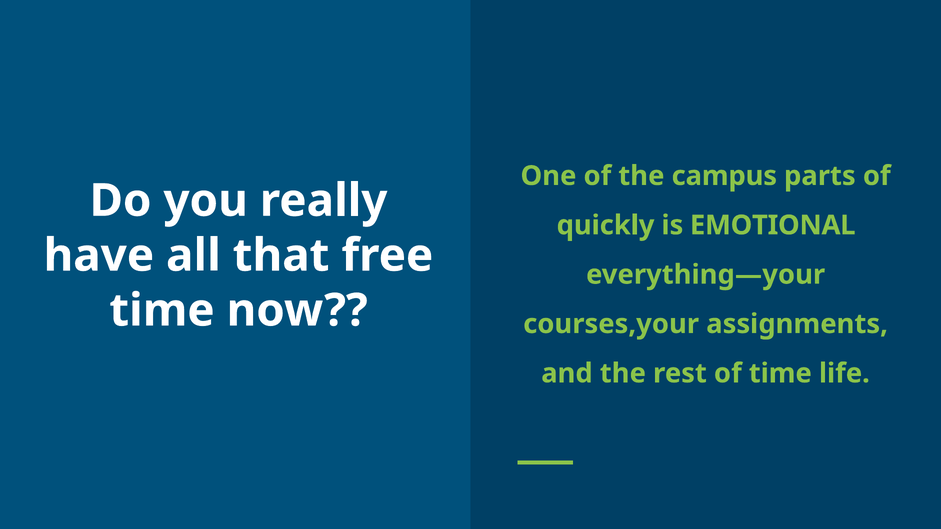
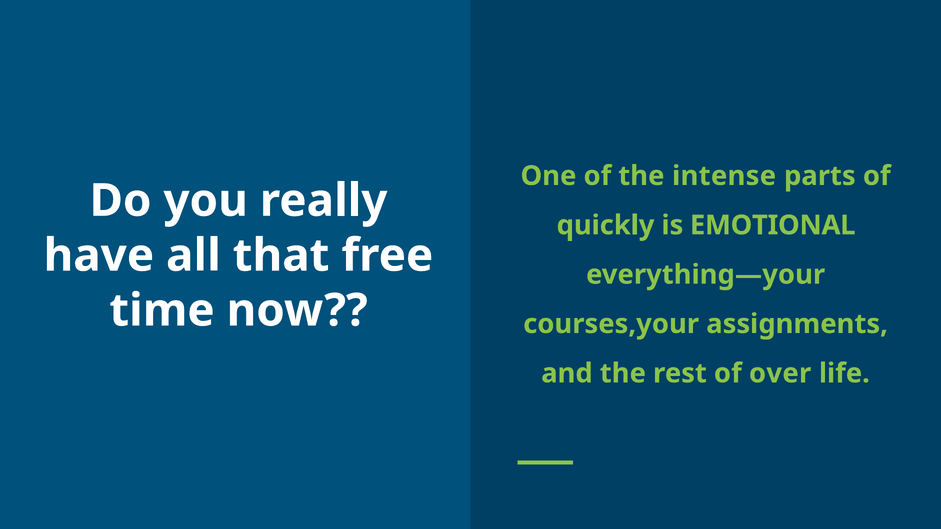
campus: campus -> intense
of time: time -> over
